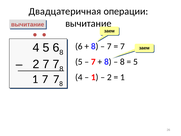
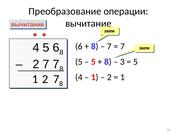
Двадцатеричная: Двадцатеричная -> Преобразование
7 at (93, 62): 7 -> 5
8 at (122, 62): 8 -> 3
1 7: 7 -> 2
